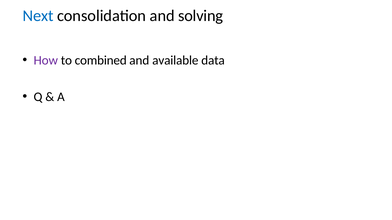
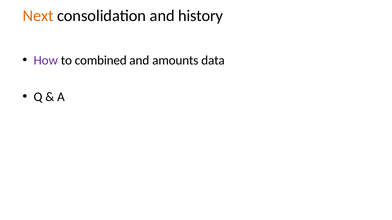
Next colour: blue -> orange
solving: solving -> history
available: available -> amounts
